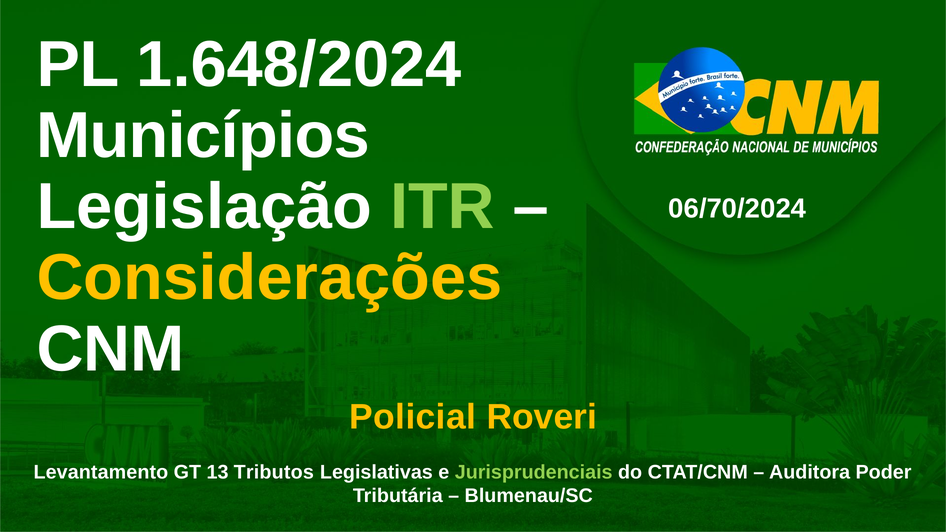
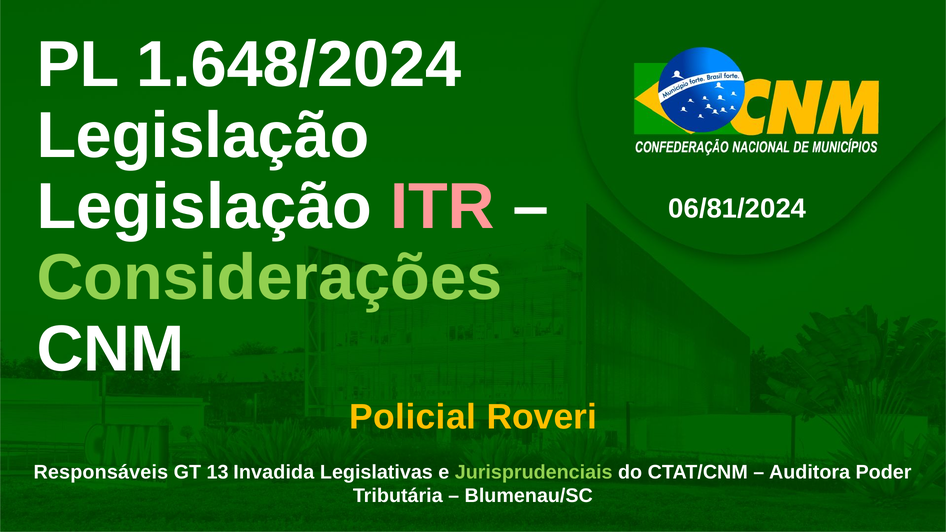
Municípios at (203, 136): Municípios -> Legislação
ITR colour: light green -> pink
06/70/2024: 06/70/2024 -> 06/81/2024
Considerações colour: yellow -> light green
Levantamento: Levantamento -> Responsáveis
Tributos: Tributos -> Invadida
